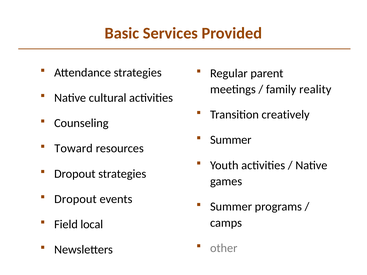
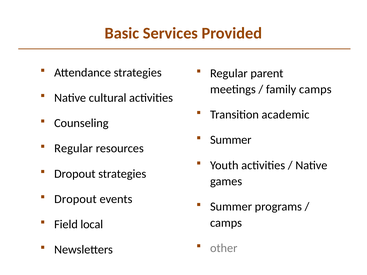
family reality: reality -> camps
creatively: creatively -> academic
Toward at (74, 149): Toward -> Regular
